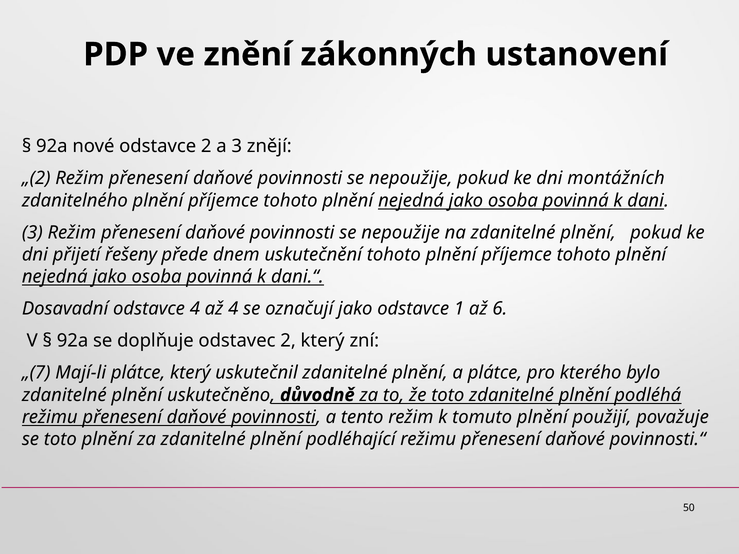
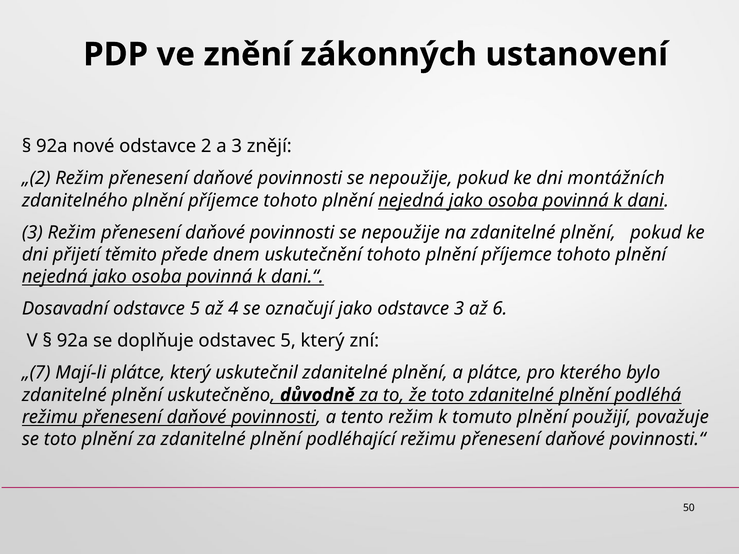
řešeny: řešeny -> těmito
odstavce 4: 4 -> 5
odstavce 1: 1 -> 3
odstavec 2: 2 -> 5
